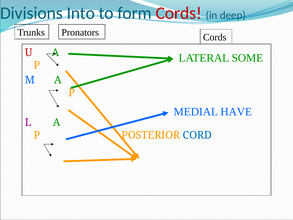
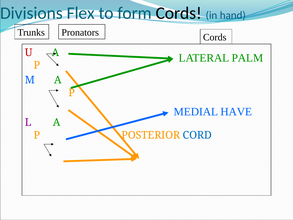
Into: Into -> Flex
Cords at (179, 13) colour: red -> black
deep: deep -> hand
SOME: SOME -> PALM
